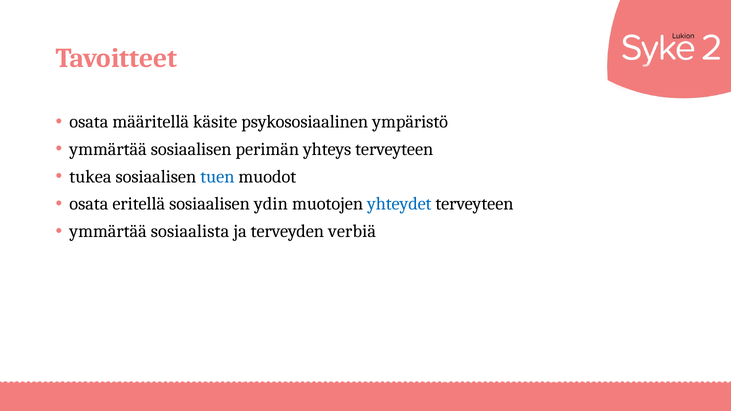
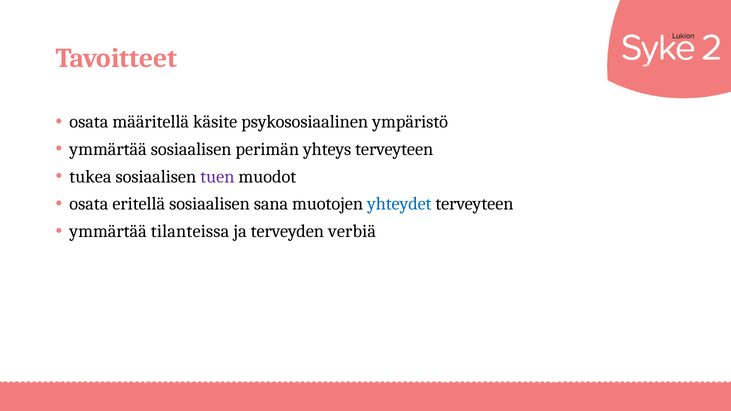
tuen colour: blue -> purple
ydin: ydin -> sana
sosiaalista: sosiaalista -> tilanteissa
